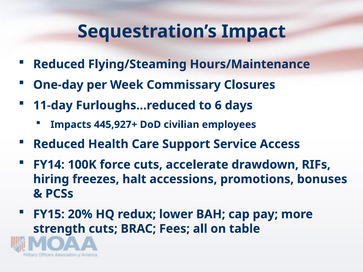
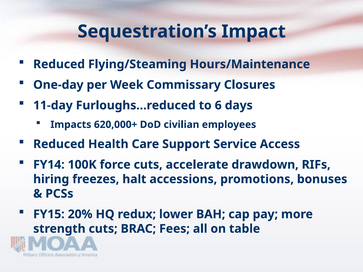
445,927+: 445,927+ -> 620,000+
